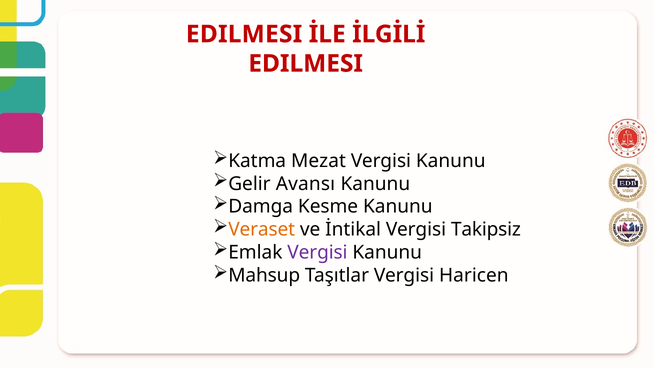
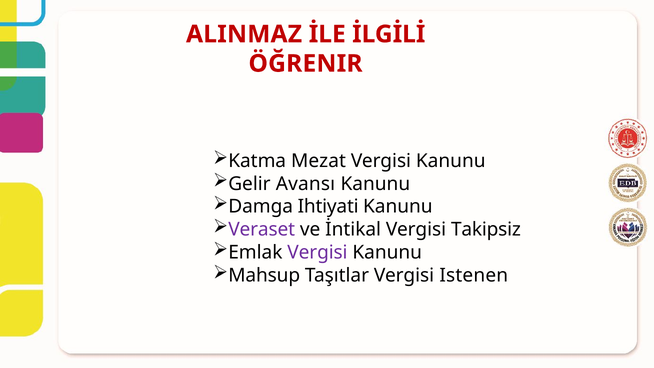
EDILMESI at (244, 34): EDILMESI -> ALINMAZ
EDILMESI at (306, 64): EDILMESI -> ÖĞRENIR
Kesme: Kesme -> Ihtiyati
Veraset colour: orange -> purple
Haricen: Haricen -> Istenen
